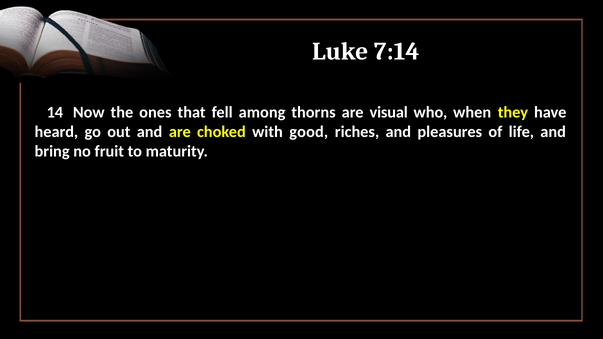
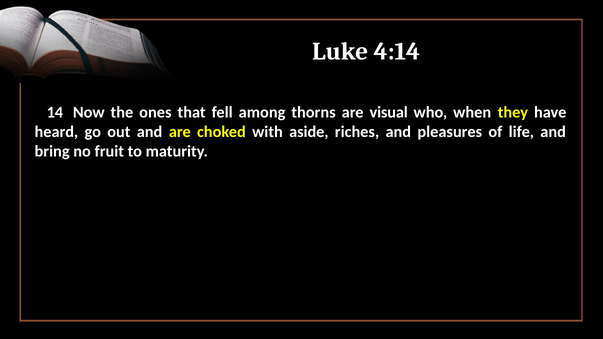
7:14: 7:14 -> 4:14
good: good -> aside
